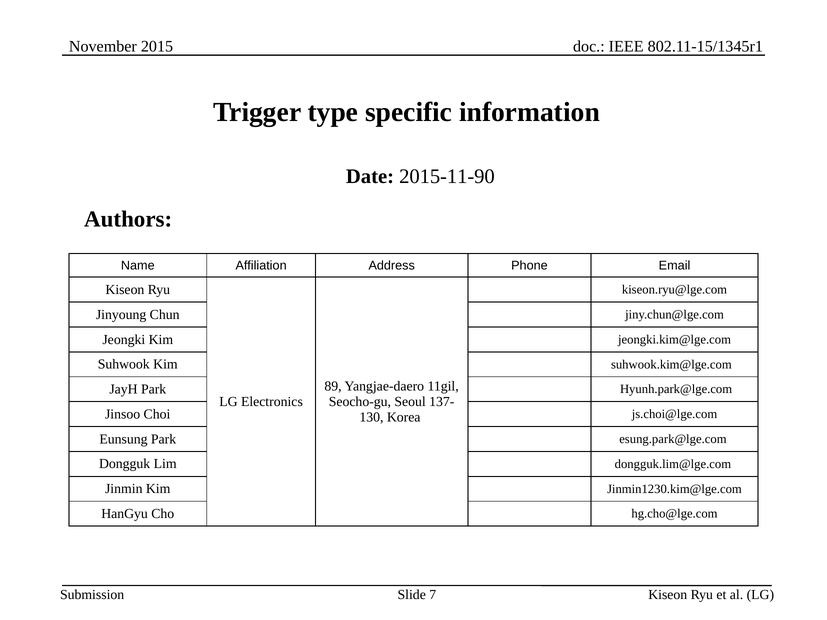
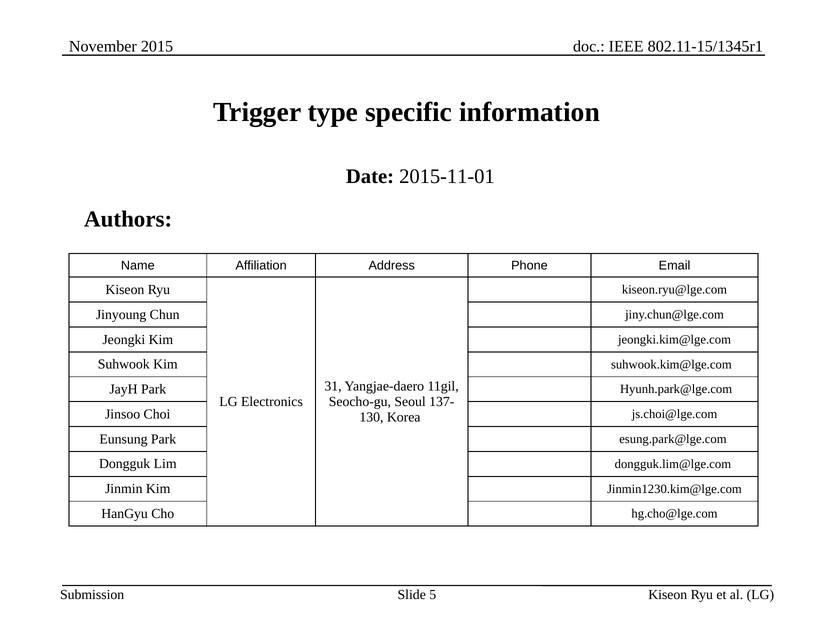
2015-11-90: 2015-11-90 -> 2015-11-01
89: 89 -> 31
7: 7 -> 5
